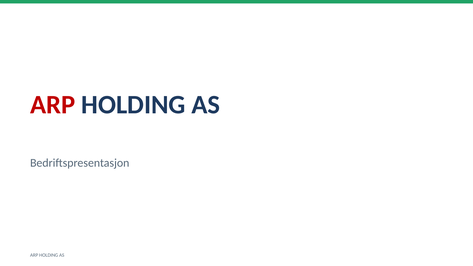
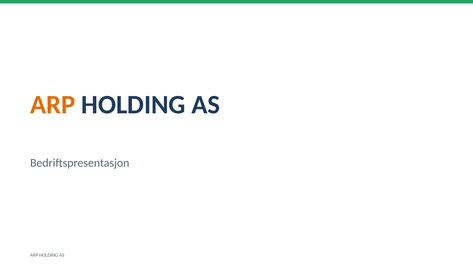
ARP at (53, 105) colour: red -> orange
